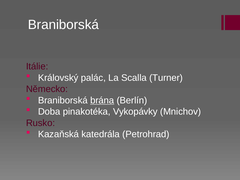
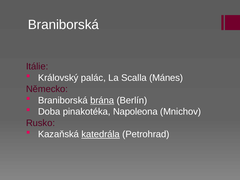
Turner: Turner -> Mánes
Vykopávky: Vykopávky -> Napoleona
katedrála underline: none -> present
